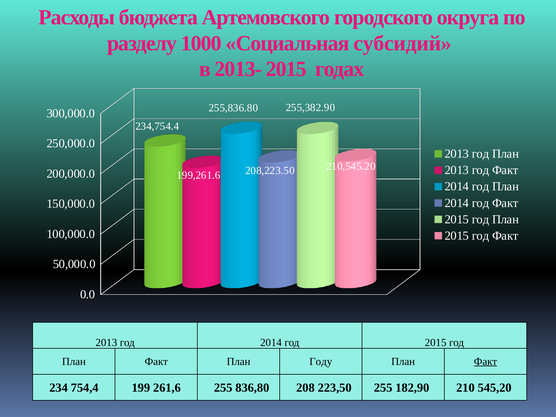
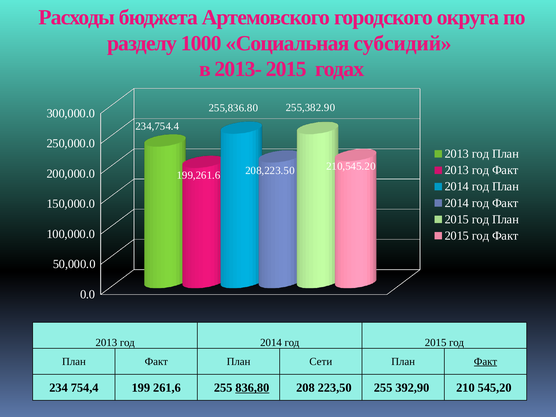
Году: Году -> Сети
836,80 underline: none -> present
182,90: 182,90 -> 392,90
